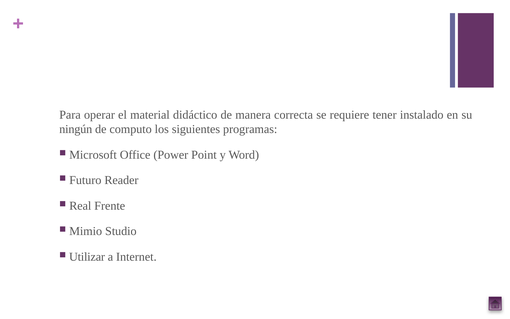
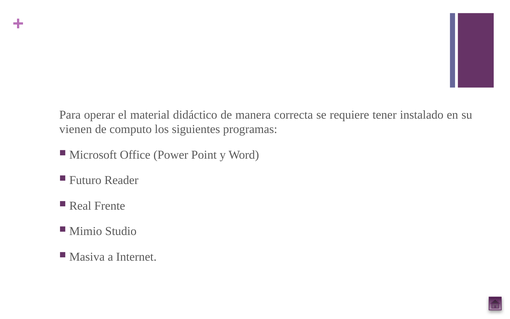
ningún: ningún -> vienen
Utilizar: Utilizar -> Masiva
